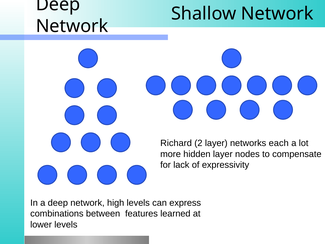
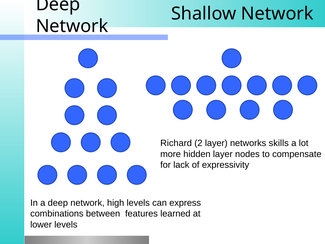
each: each -> skills
